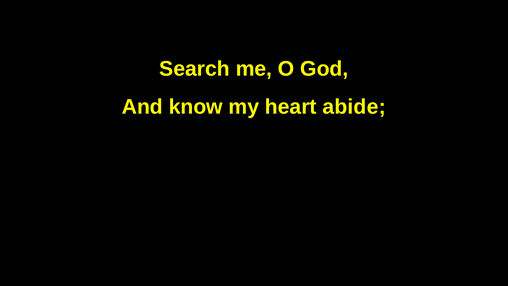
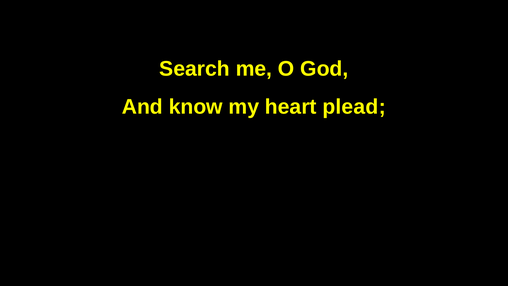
abide: abide -> plead
